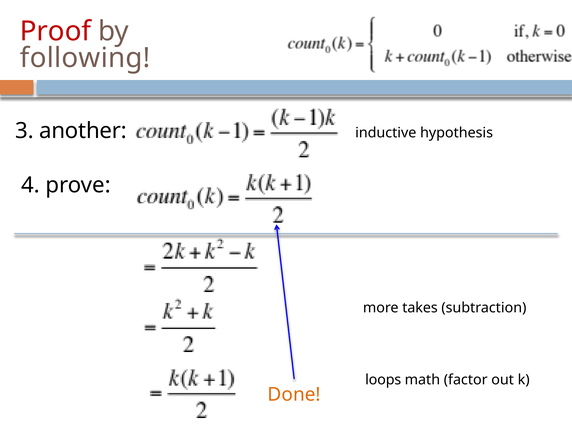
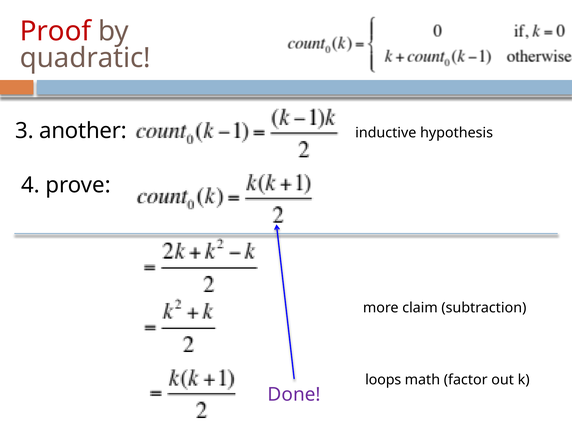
following: following -> quadratic
takes: takes -> claim
Done colour: orange -> purple
